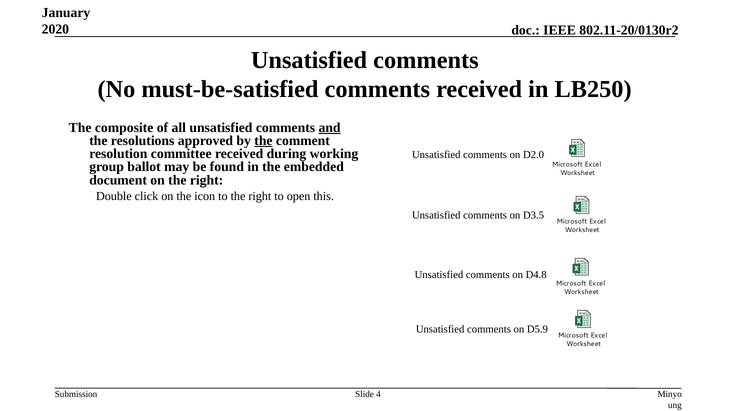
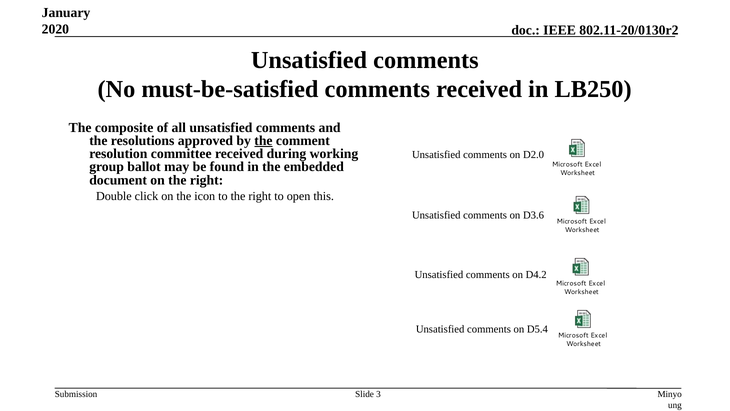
and underline: present -> none
D3.5: D3.5 -> D3.6
D4.8: D4.8 -> D4.2
D5.9: D5.9 -> D5.4
4: 4 -> 3
